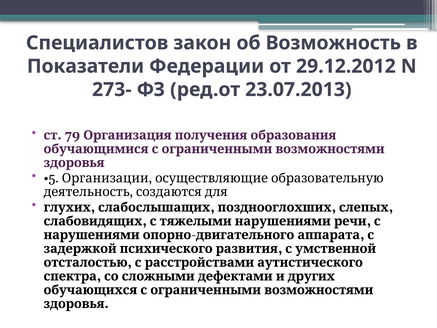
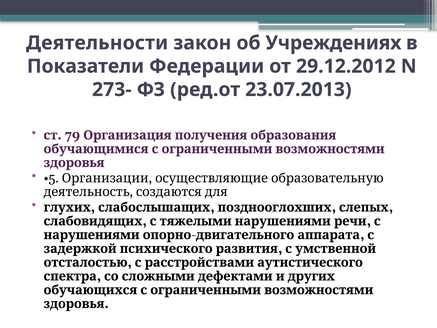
Специалистов: Специалистов -> Деятельности
Возможность: Возможность -> Учреждениях
